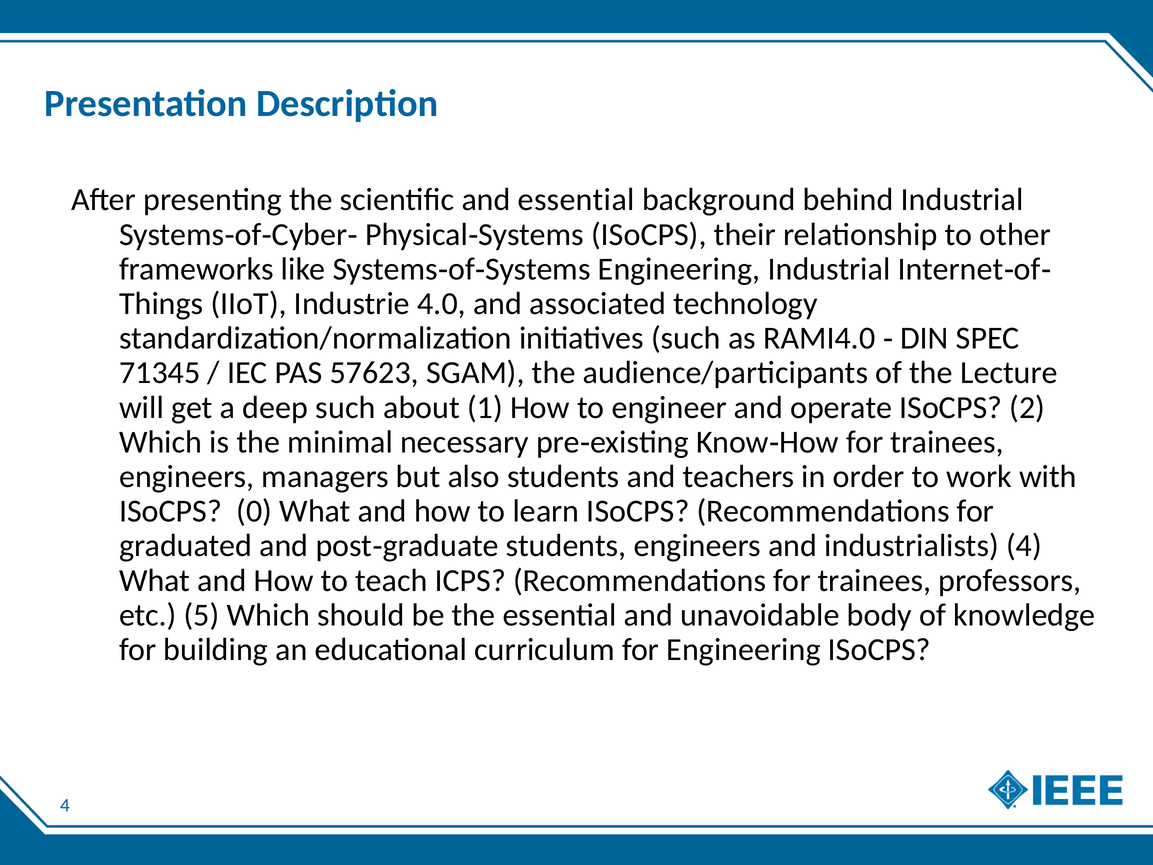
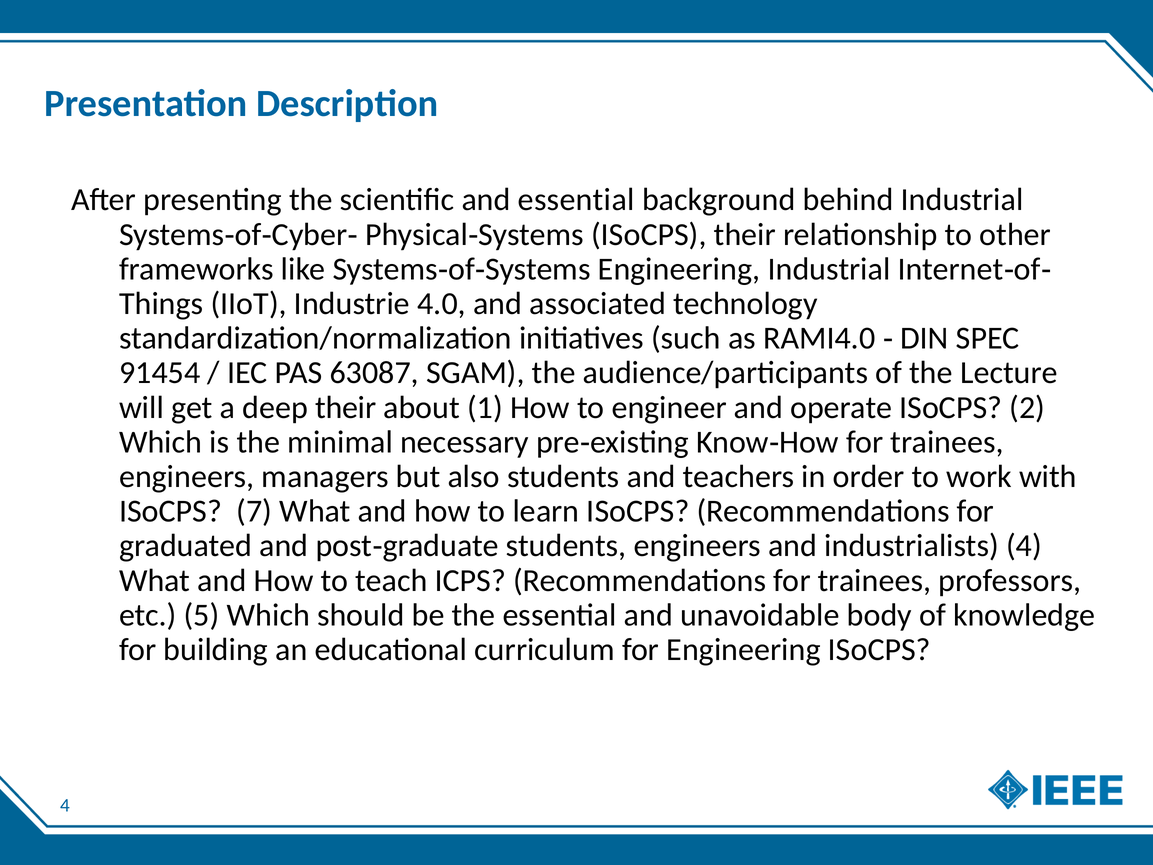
71345: 71345 -> 91454
57623: 57623 -> 63087
deep such: such -> their
0: 0 -> 7
